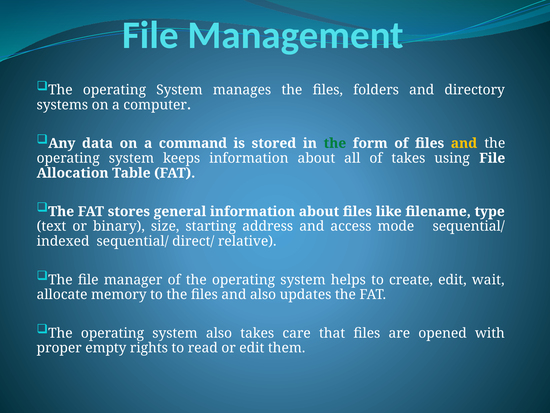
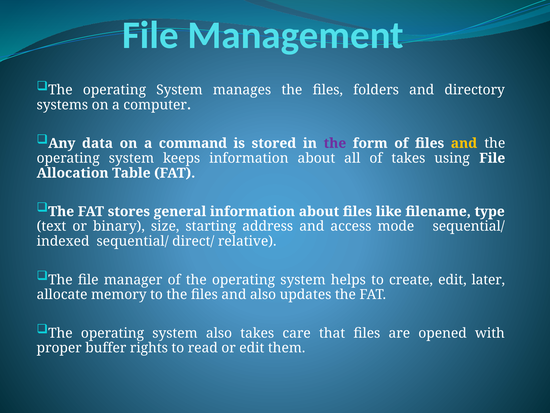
the at (335, 143) colour: green -> purple
wait: wait -> later
empty: empty -> buffer
